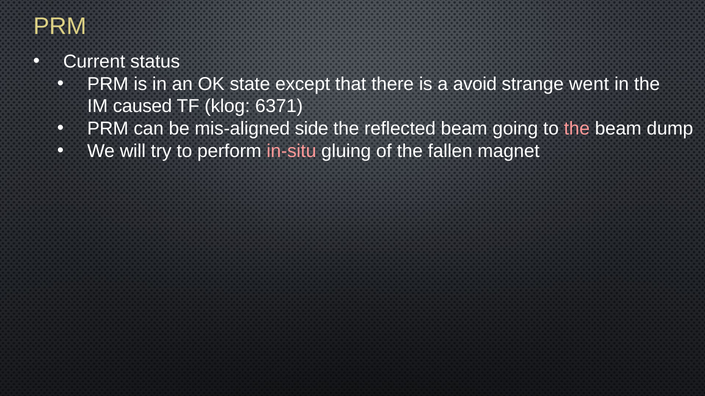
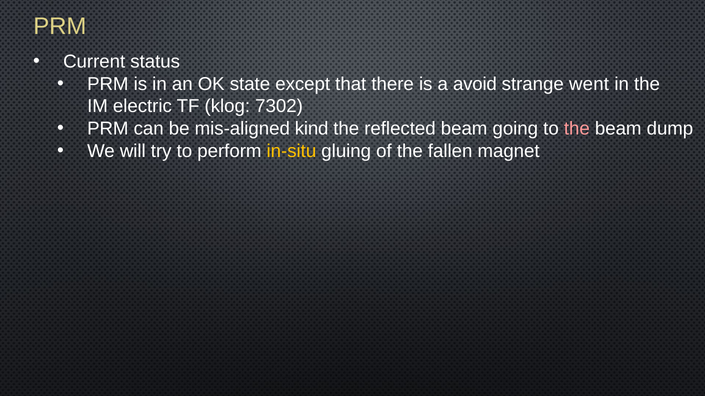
caused: caused -> electric
6371: 6371 -> 7302
side: side -> kind
in-situ colour: pink -> yellow
